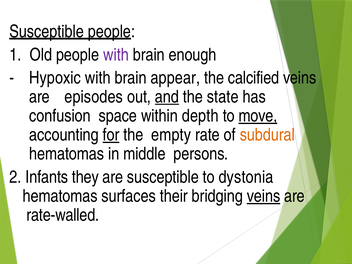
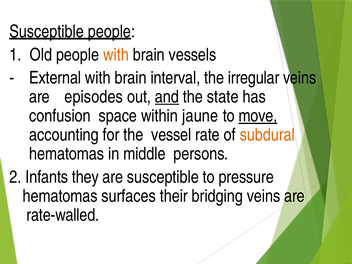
with at (116, 55) colour: purple -> orange
enough: enough -> vessels
Hypoxic: Hypoxic -> External
appear: appear -> interval
calcified: calcified -> irregular
depth: depth -> jaune
for underline: present -> none
empty: empty -> vessel
dystonia: dystonia -> pressure
veins at (264, 196) underline: present -> none
